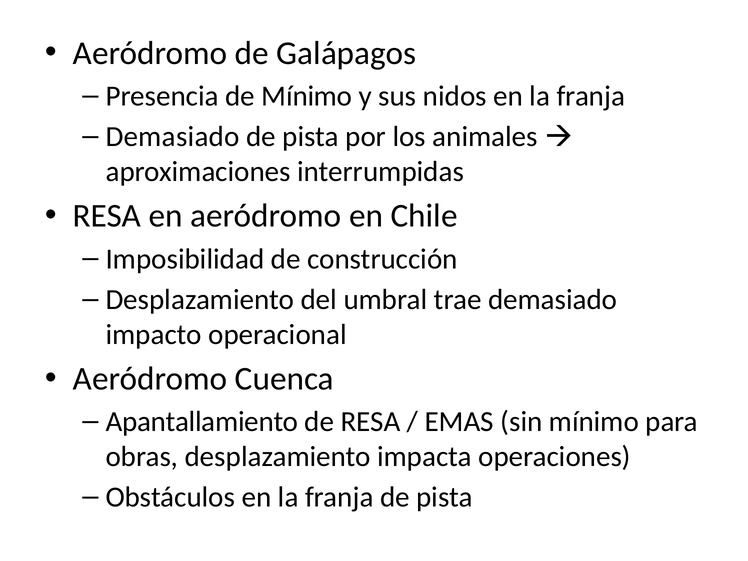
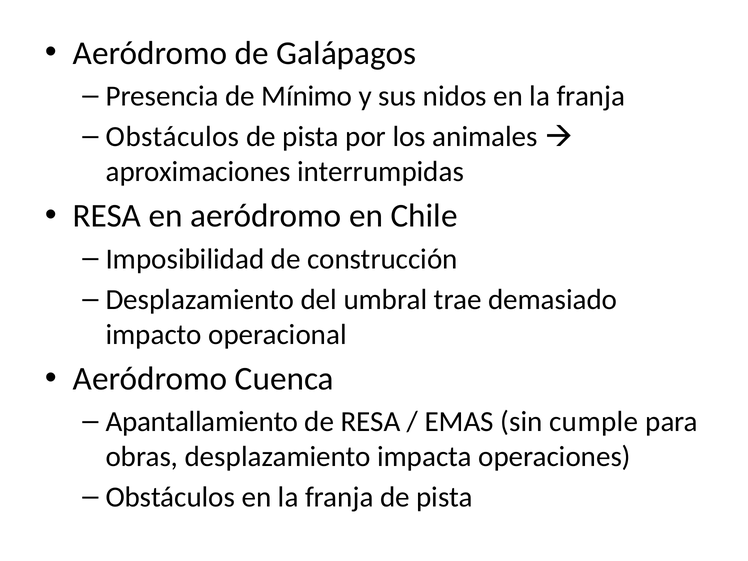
Demasiado at (173, 137): Demasiado -> Obstáculos
sin mínimo: mínimo -> cumple
